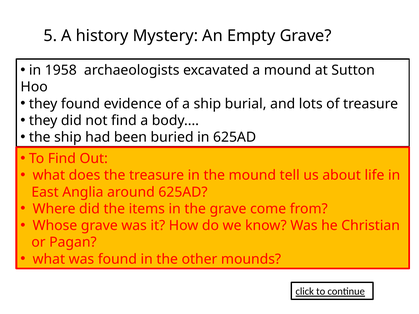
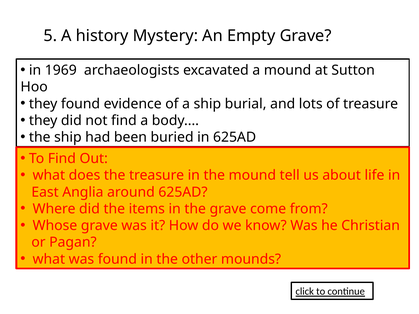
1958: 1958 -> 1969
